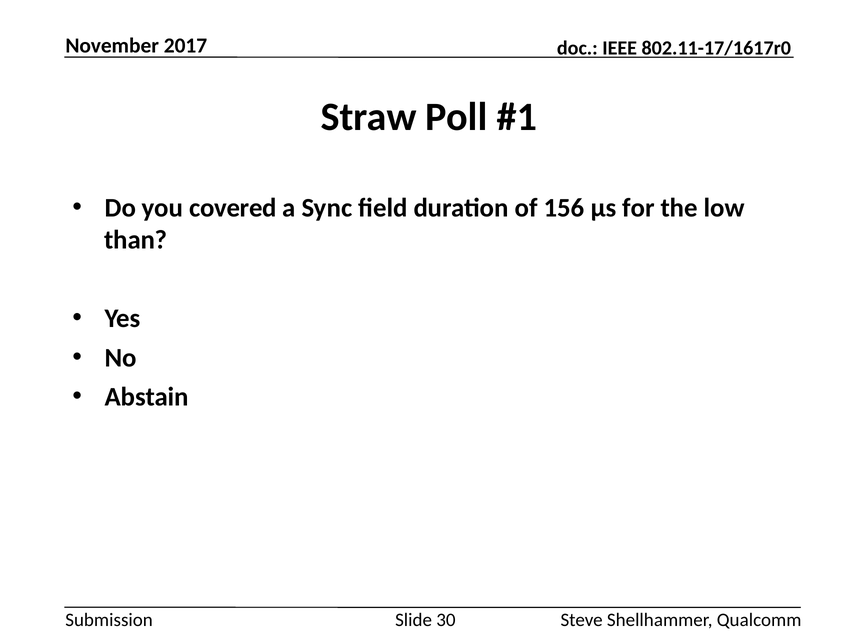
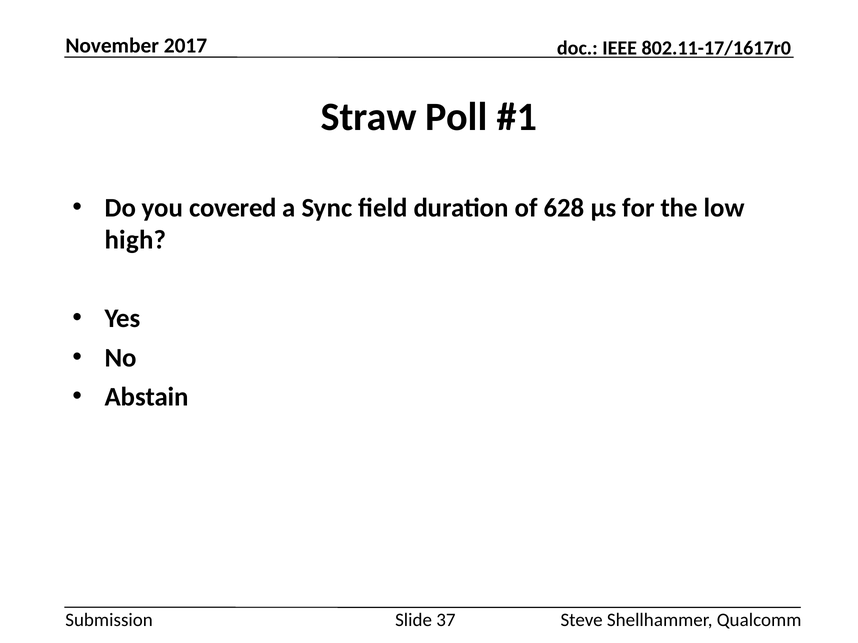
156: 156 -> 628
than: than -> high
30: 30 -> 37
